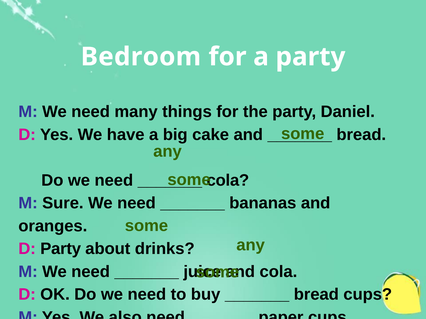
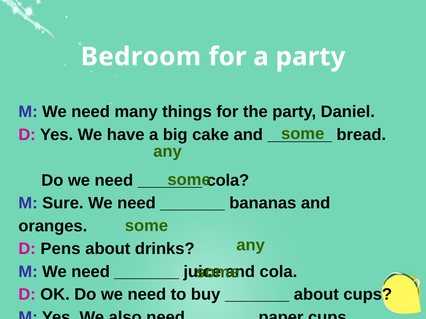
D Party: Party -> Pens
bread at (316, 295): bread -> about
